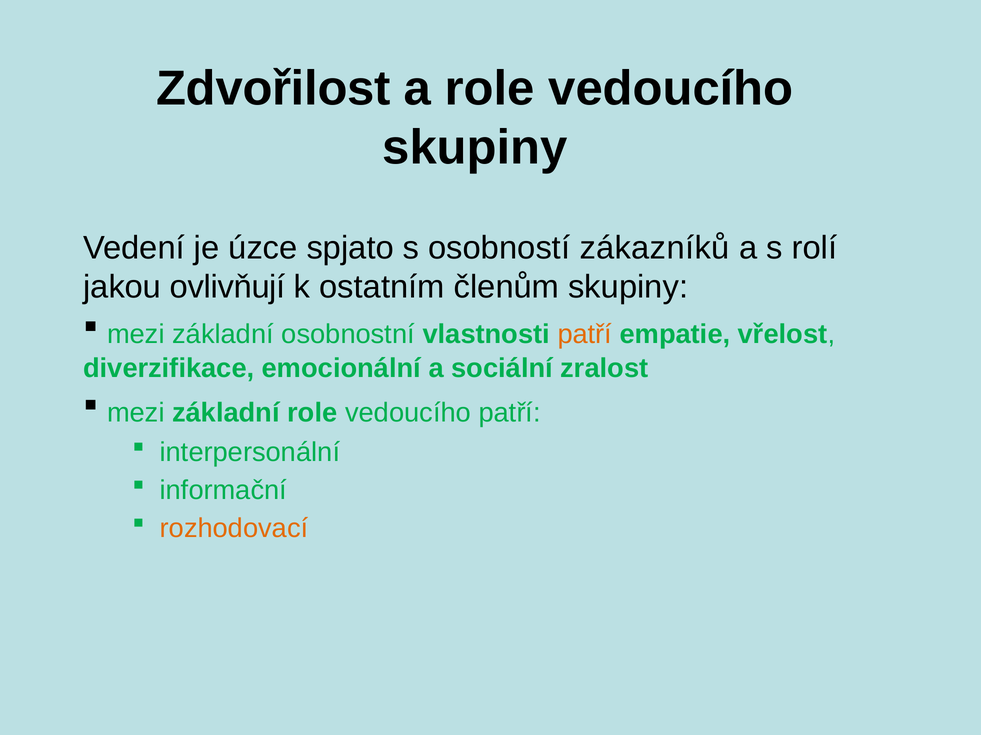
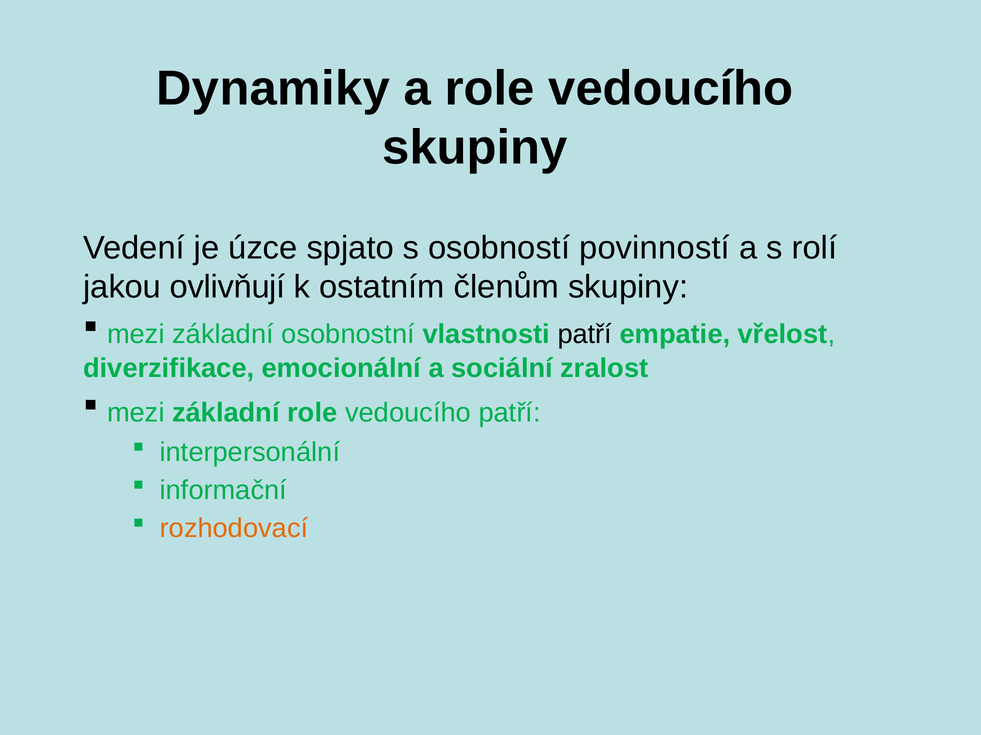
Zdvořilost: Zdvořilost -> Dynamiky
zákazníků: zákazníků -> povinností
patří at (585, 335) colour: orange -> black
